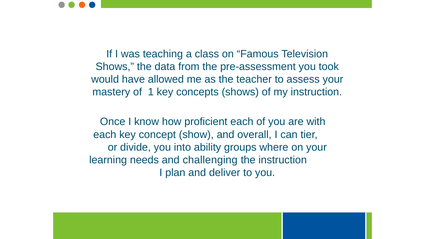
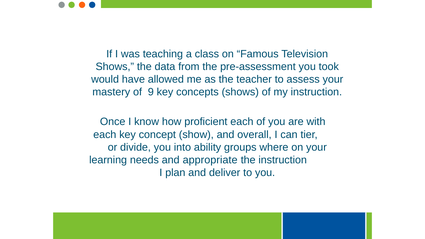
1: 1 -> 9
challenging: challenging -> appropriate
